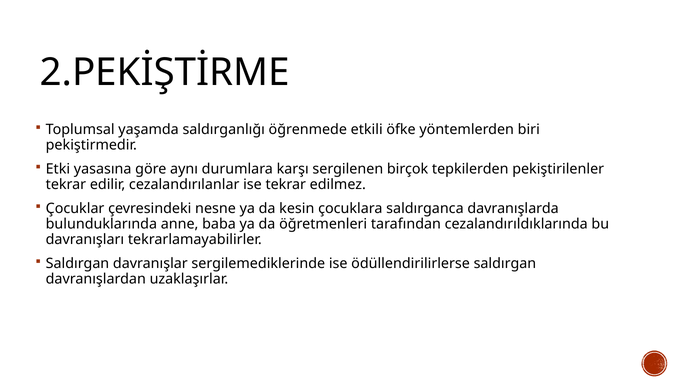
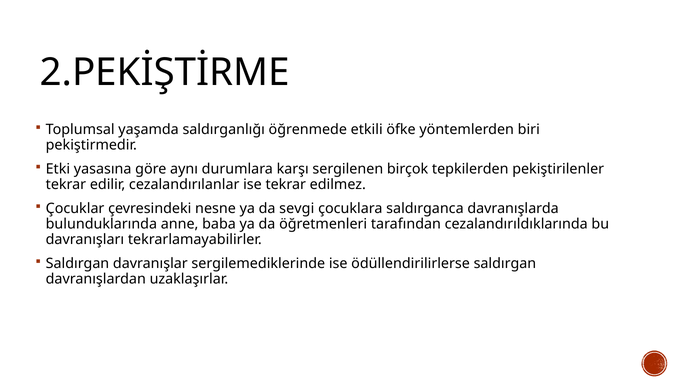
kesin: kesin -> sevgi
